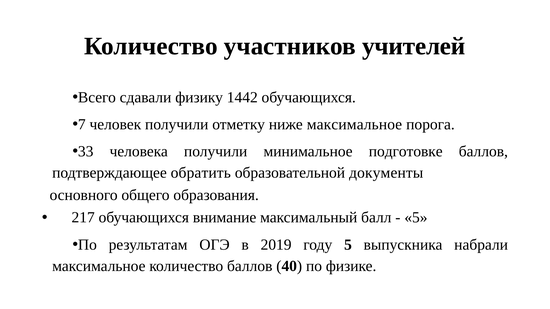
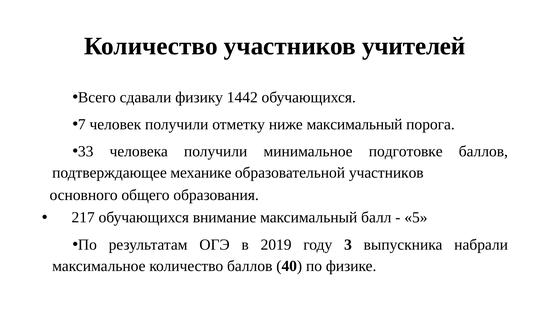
ниже максимальное: максимальное -> максимальный
обратить: обратить -> механике
образовательной документы: документы -> участников
году 5: 5 -> 3
